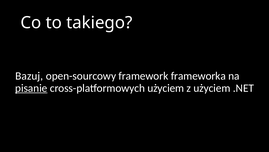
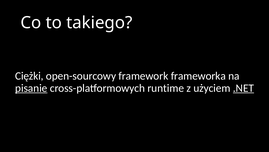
Bazuj: Bazuj -> Ciężki
cross-platformowych użyciem: użyciem -> runtime
.NET underline: none -> present
